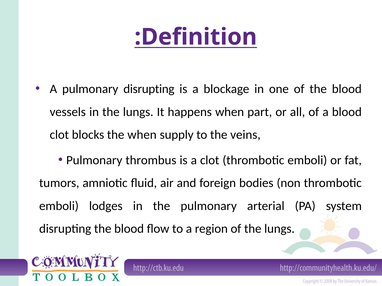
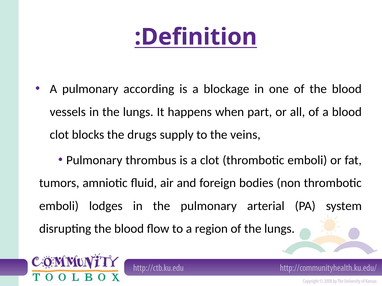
pulmonary disrupting: disrupting -> according
the when: when -> drugs
